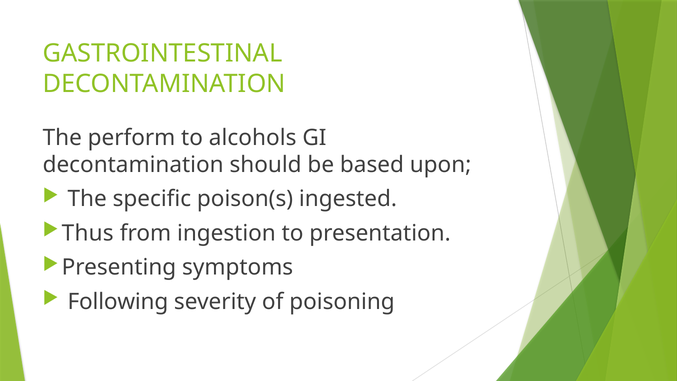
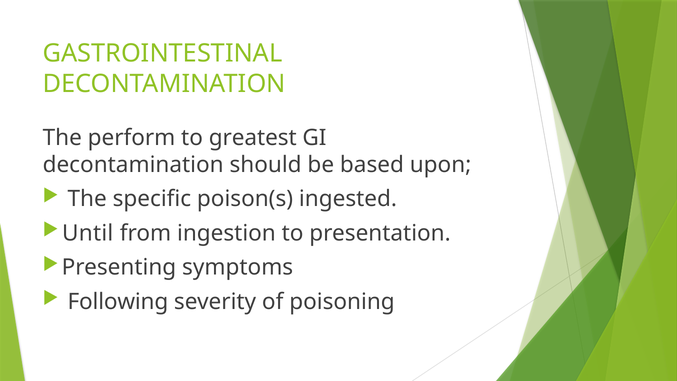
alcohols: alcohols -> greatest
Thus: Thus -> Until
